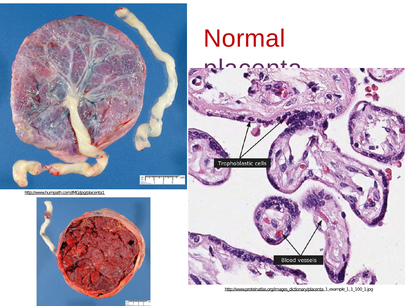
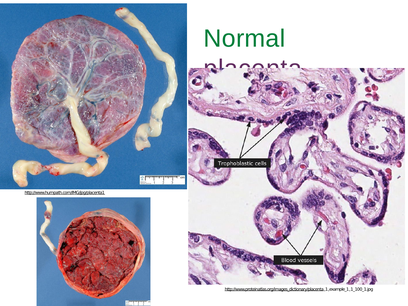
Normal colour: red -> green
